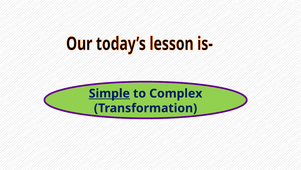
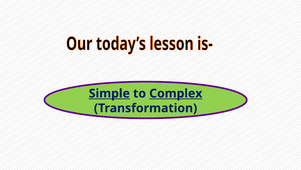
Complex underline: none -> present
